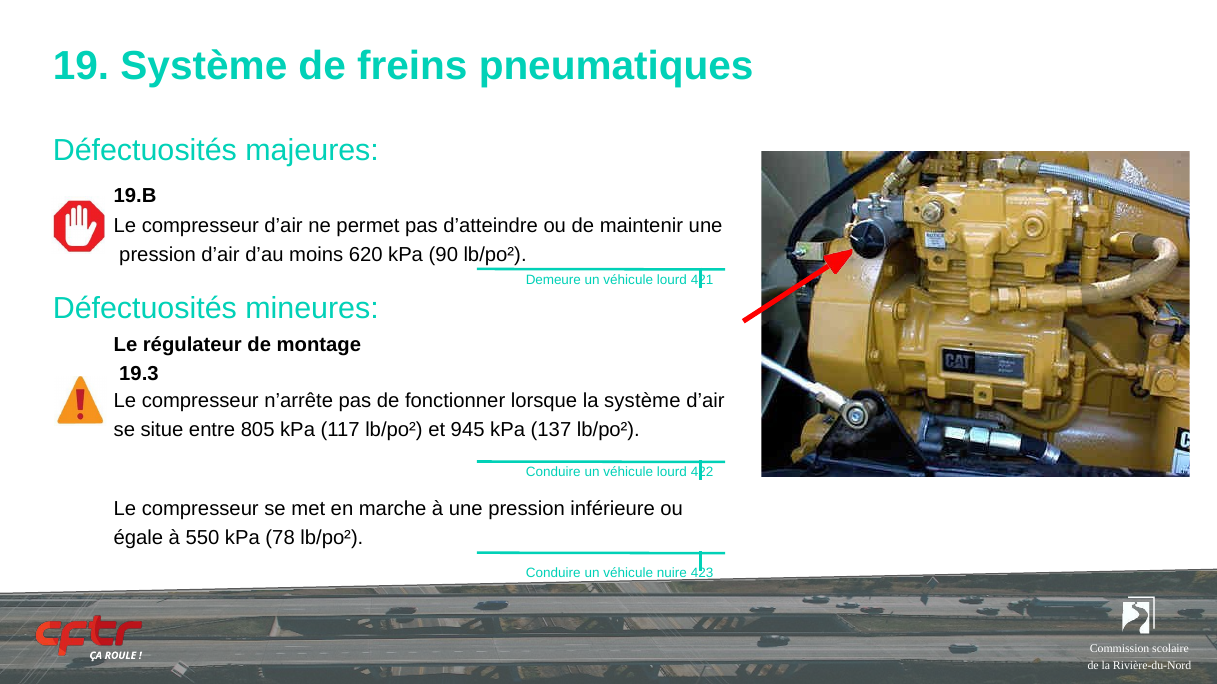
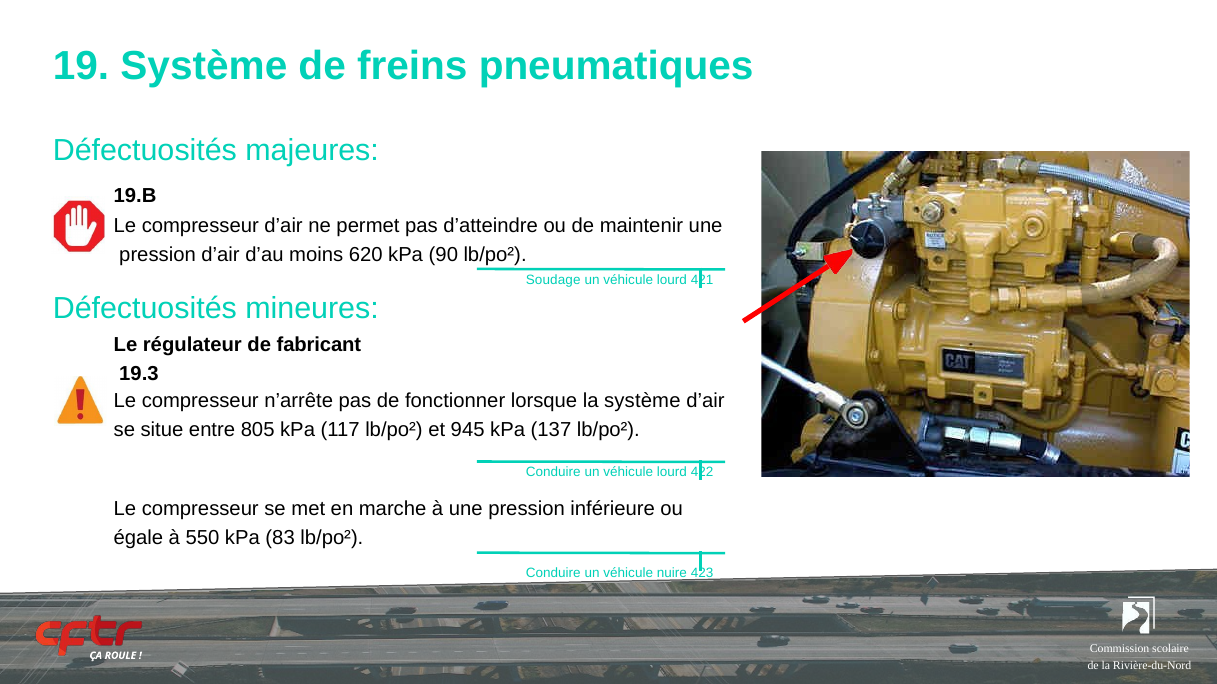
Demeure: Demeure -> Soudage
montage: montage -> fabricant
78: 78 -> 83
